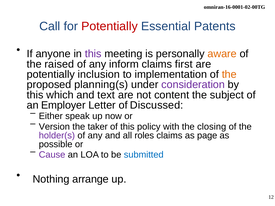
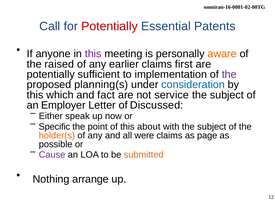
inform: inform -> earlier
inclusion: inclusion -> sufficient
the at (229, 74) colour: orange -> purple
consideration colour: purple -> blue
text: text -> fact
content: content -> service
Version: Version -> Specific
taker: taker -> point
policy: policy -> about
with the closing: closing -> subject
holder(s colour: purple -> orange
roles: roles -> were
submitted colour: blue -> orange
